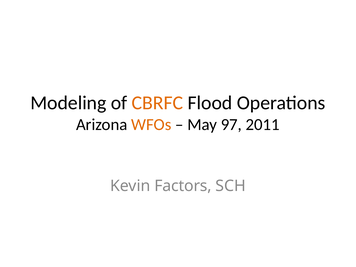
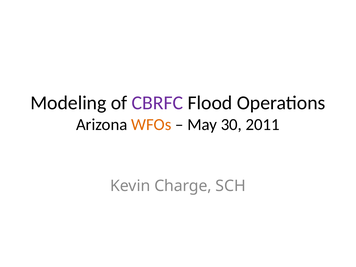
CBRFC colour: orange -> purple
97: 97 -> 30
Factors: Factors -> Charge
